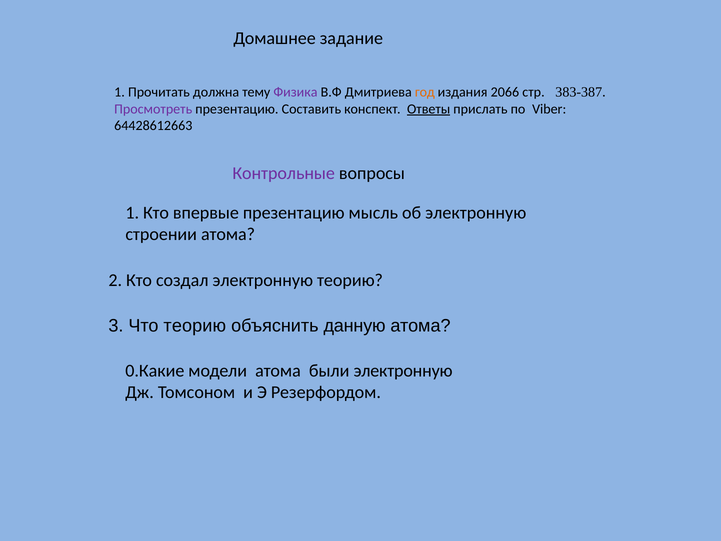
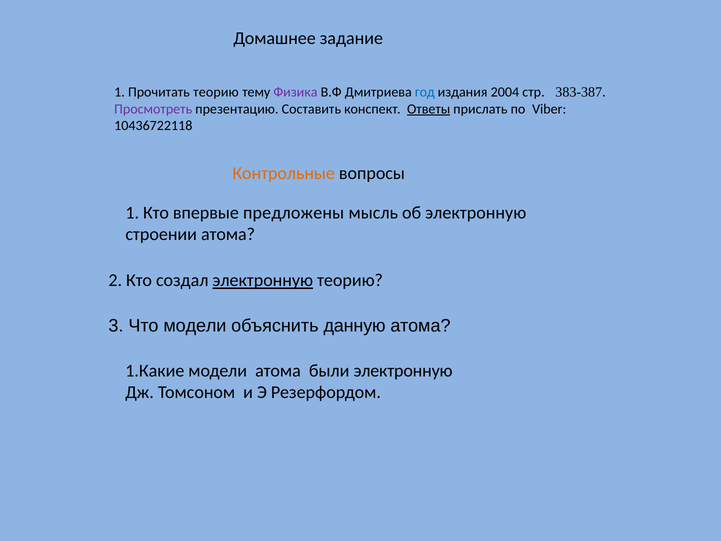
Прочитать должна: должна -> теорию
год colour: orange -> blue
2066: 2066 -> 2004
64428612663: 64428612663 -> 10436722118
Контрольные colour: purple -> orange
впервые презентацию: презентацию -> предложены
электронную at (263, 280) underline: none -> present
Что теорию: теорию -> модели
0.Какие: 0.Какие -> 1.Какие
